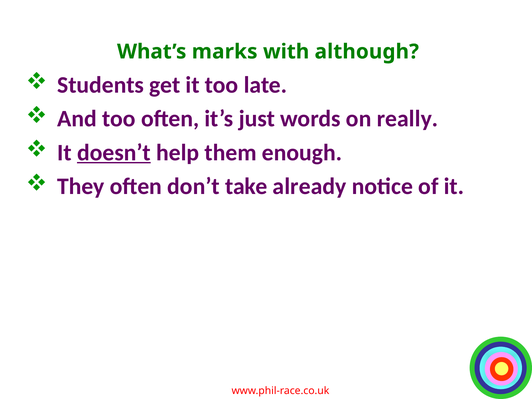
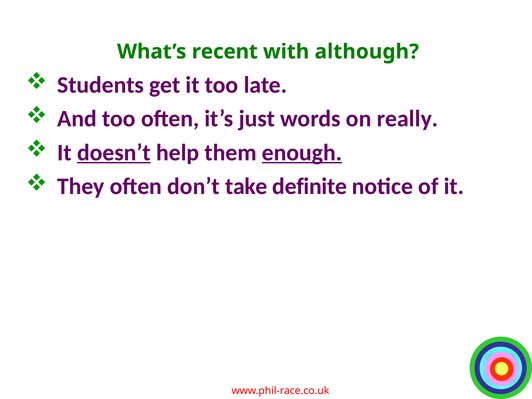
marks: marks -> recent
enough underline: none -> present
already: already -> definite
